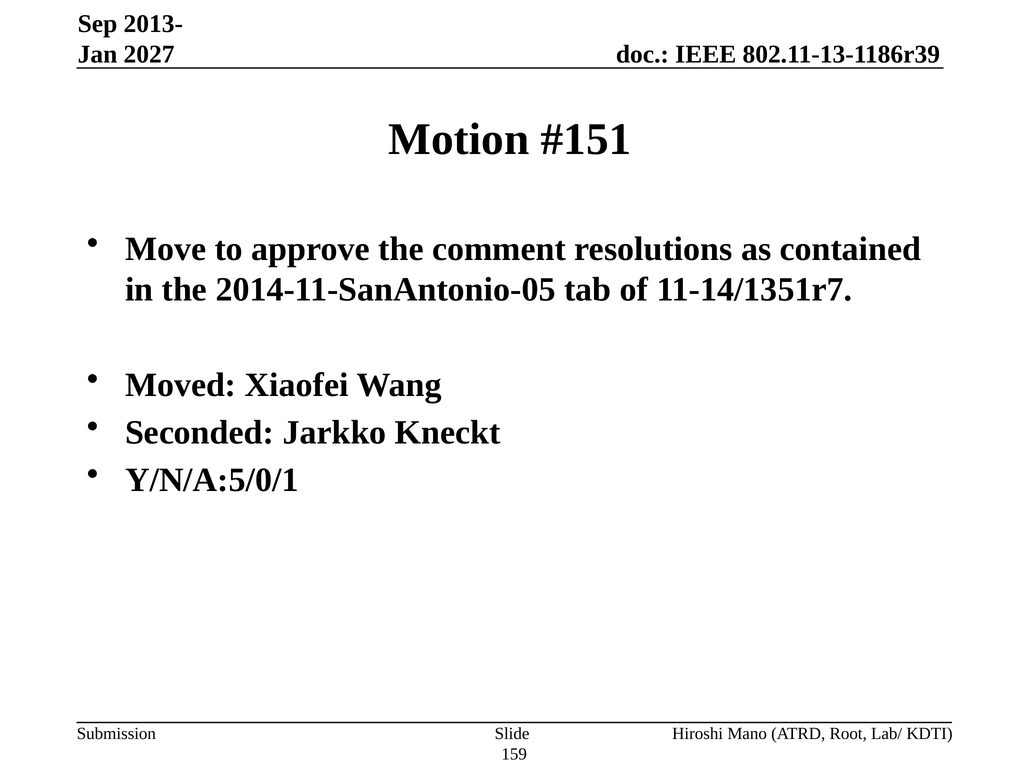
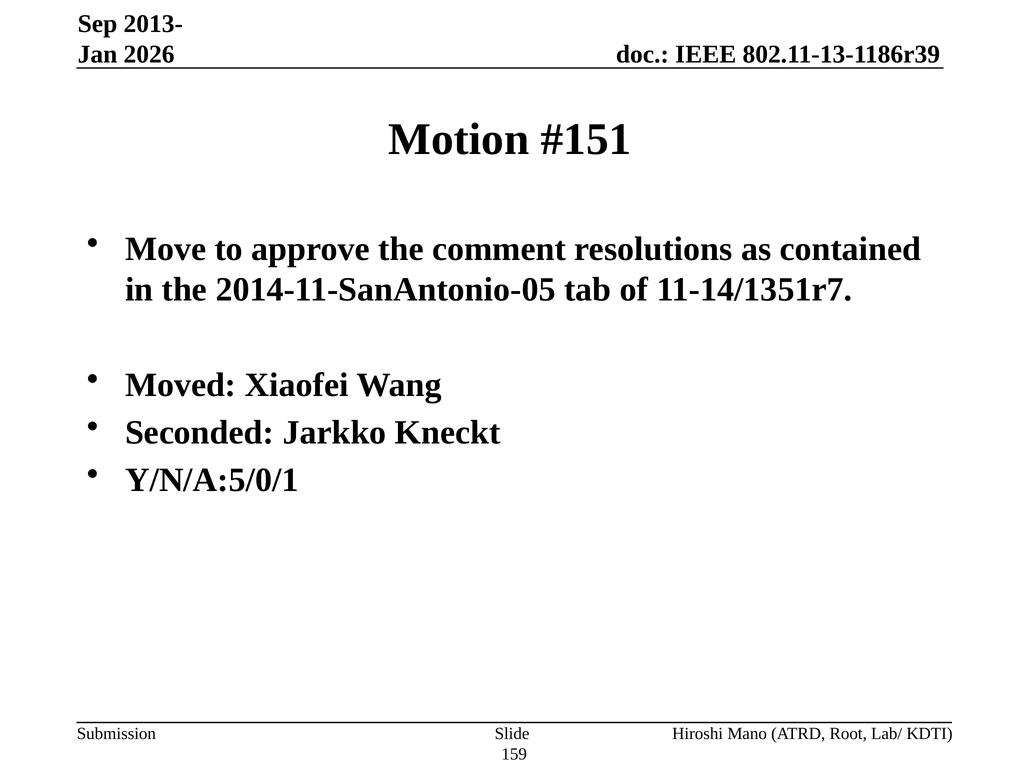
2027: 2027 -> 2026
